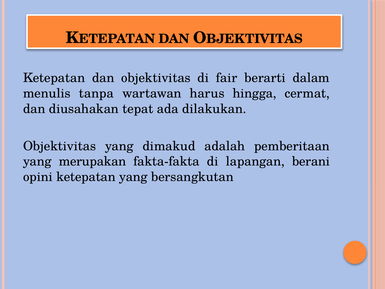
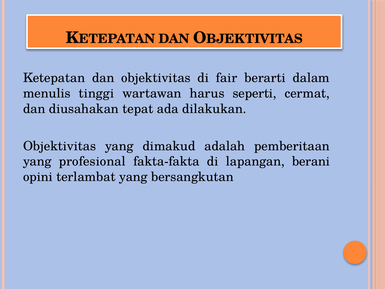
tanpa: tanpa -> tinggi
hingga: hingga -> seperti
merupakan: merupakan -> profesional
opini ketepatan: ketepatan -> terlambat
